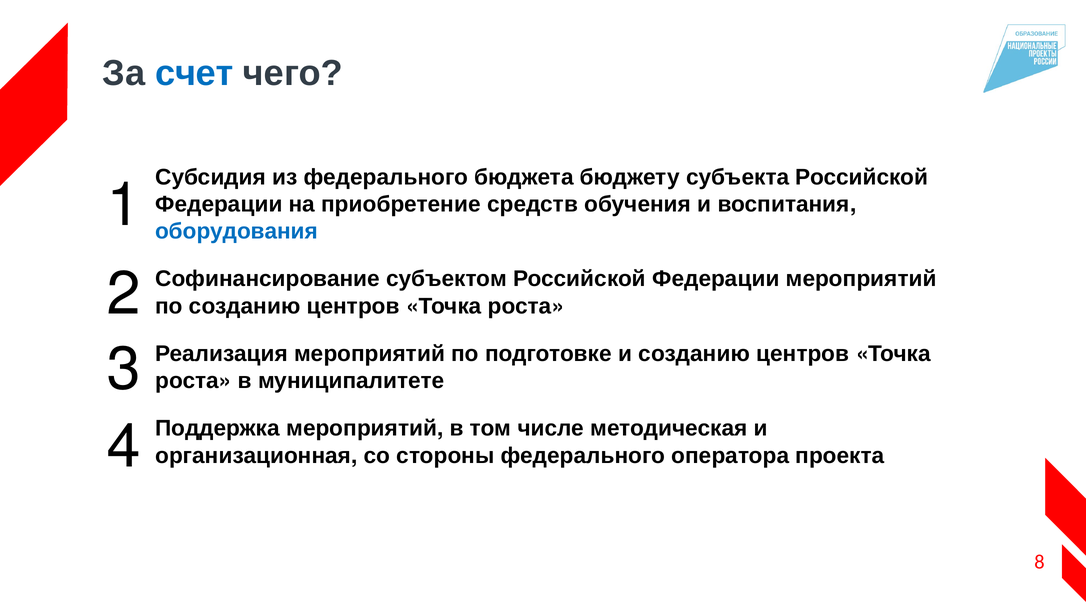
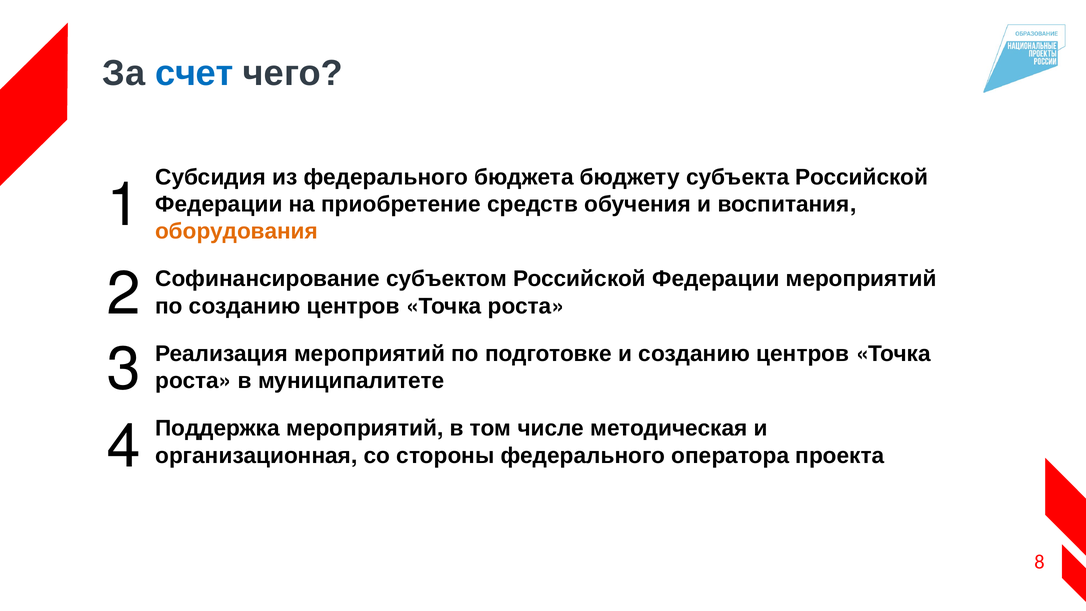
оборудования colour: blue -> orange
